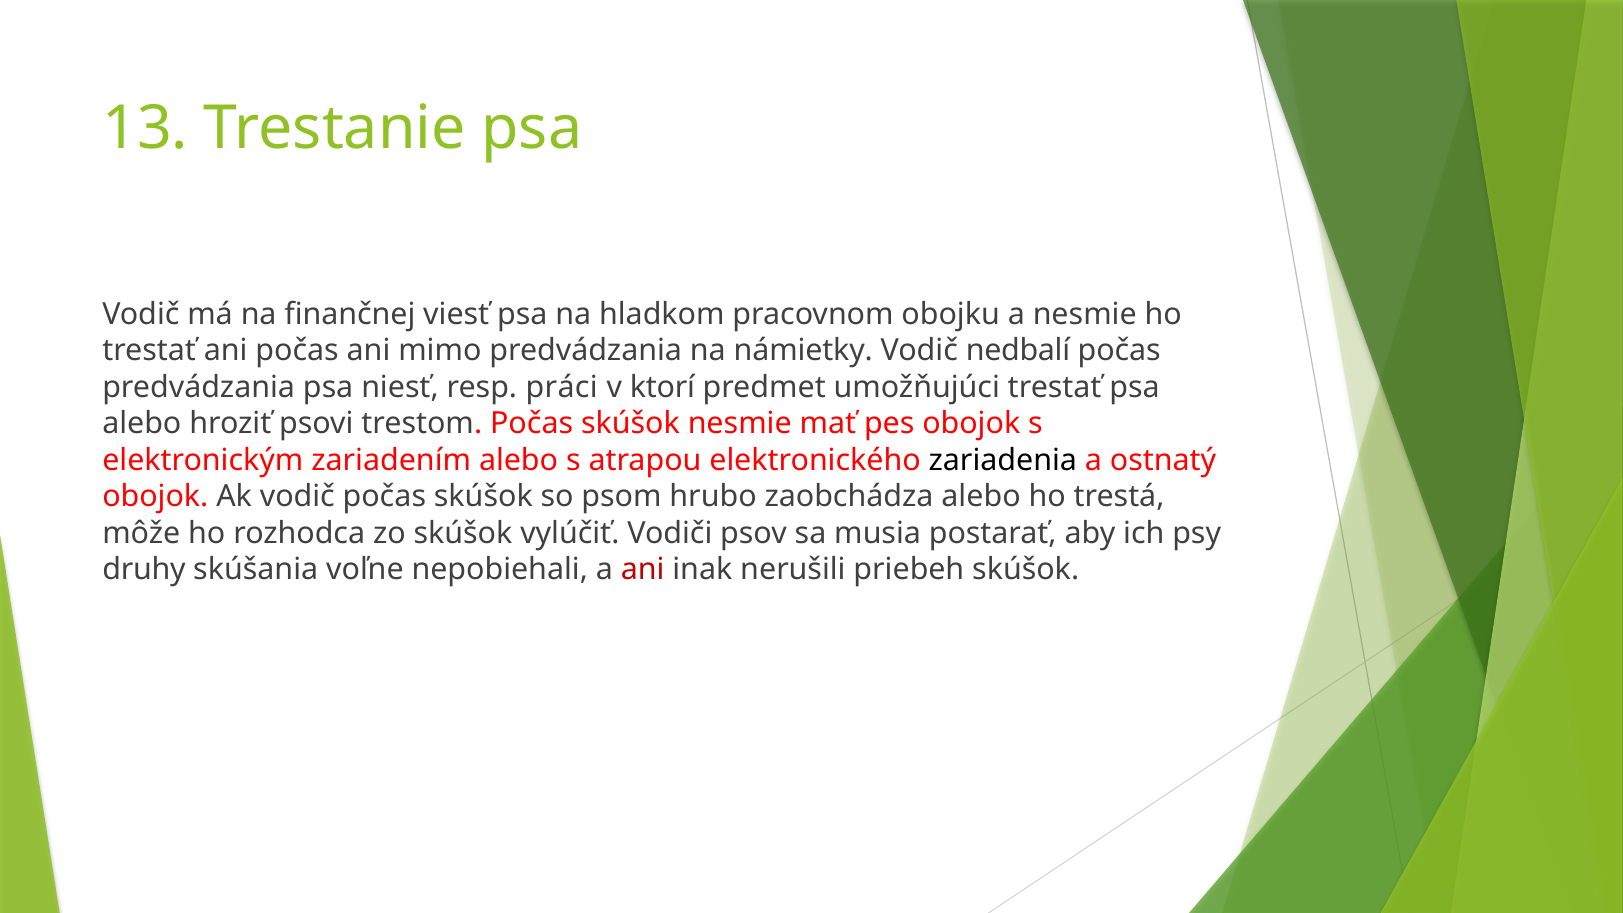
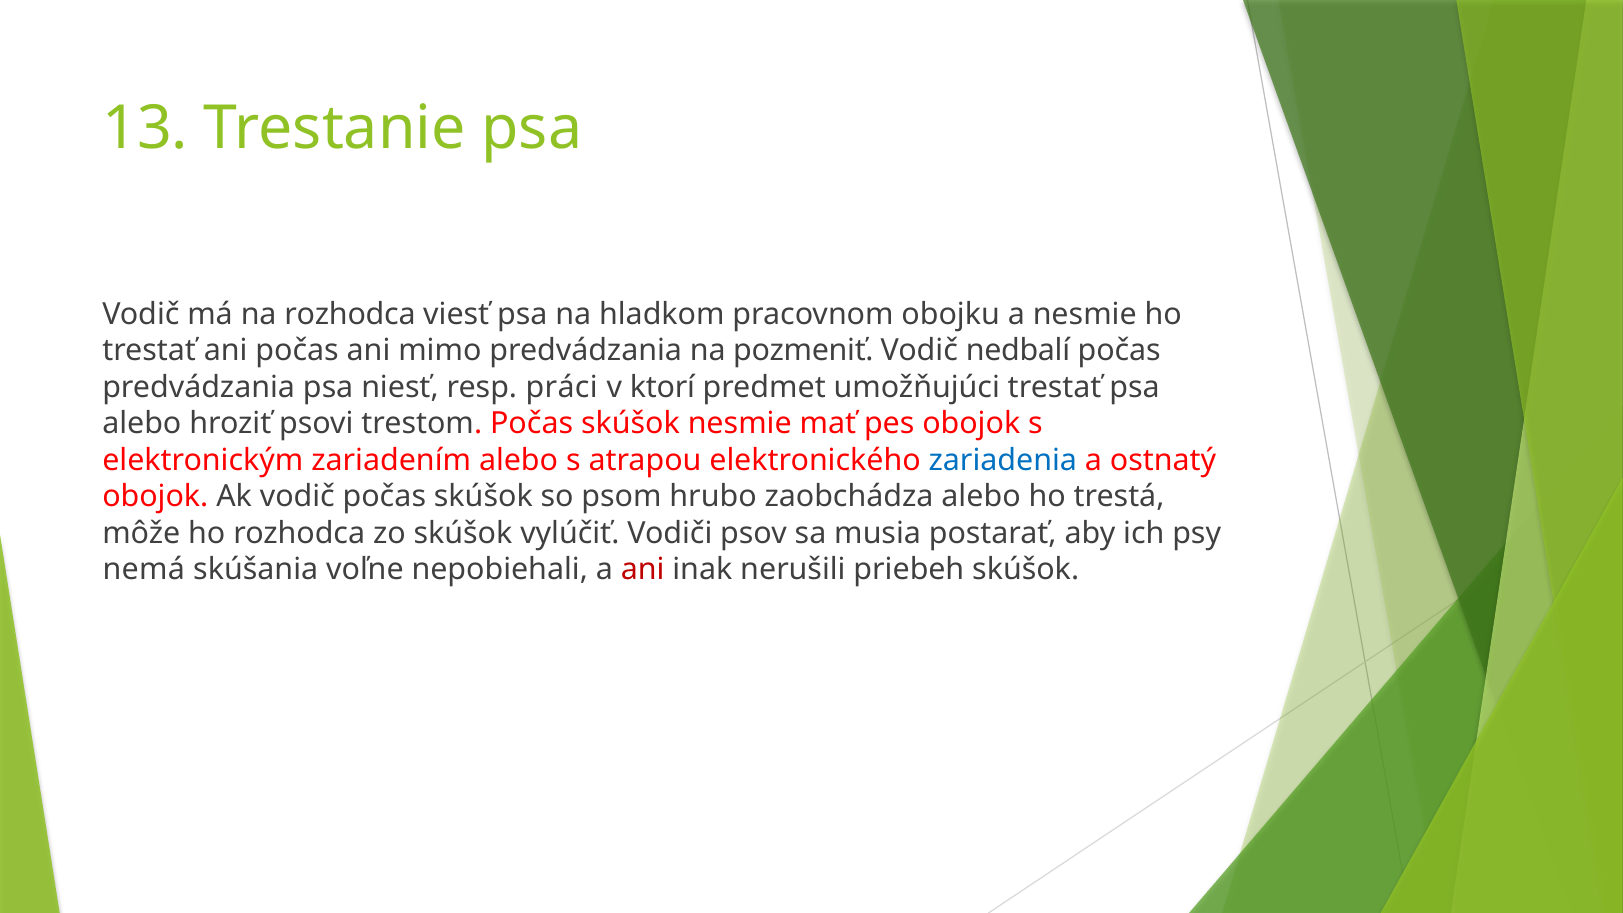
na finančnej: finančnej -> rozhodca
námietky: námietky -> pozmeniť
zariadenia colour: black -> blue
druhy: druhy -> nemá
